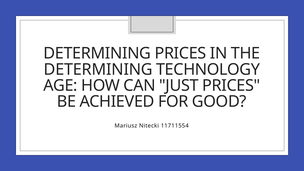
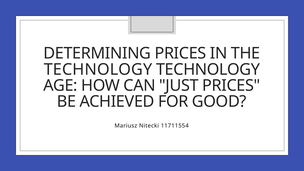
DETERMINING at (98, 69): DETERMINING -> TECHNOLOGY
